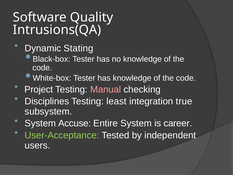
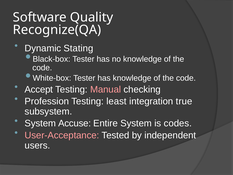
Intrusions(QA: Intrusions(QA -> Recognize(QA
Project: Project -> Accept
Disciplines: Disciplines -> Profession
career: career -> codes
User-Acceptance colour: light green -> pink
